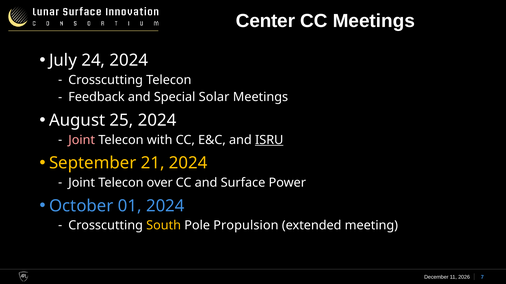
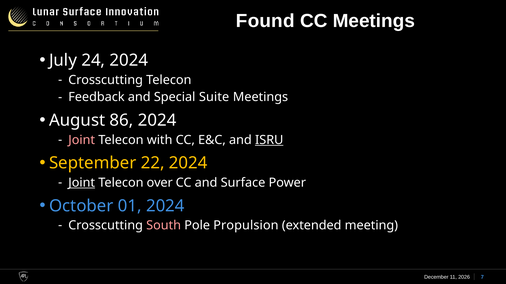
Center: Center -> Found
Solar: Solar -> Suite
25: 25 -> 86
21: 21 -> 22
Joint at (82, 183) underline: none -> present
South colour: yellow -> pink
